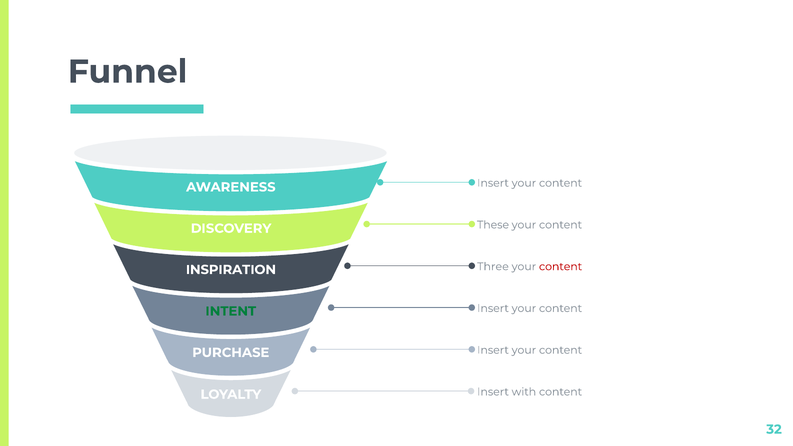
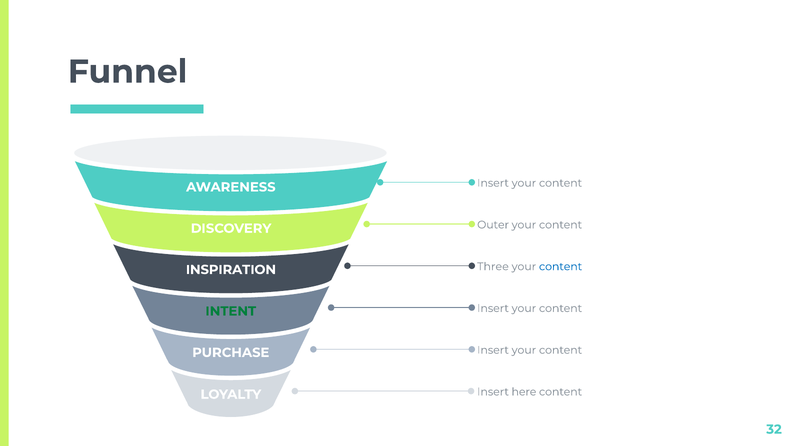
These: These -> Outer
content at (561, 267) colour: red -> blue
with: with -> here
